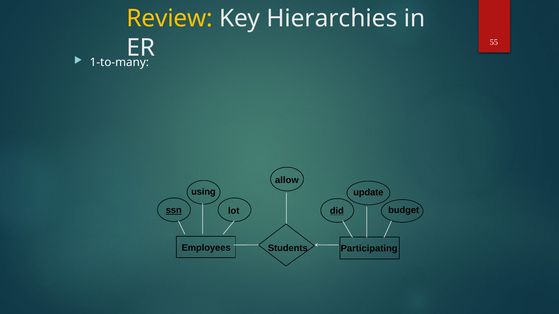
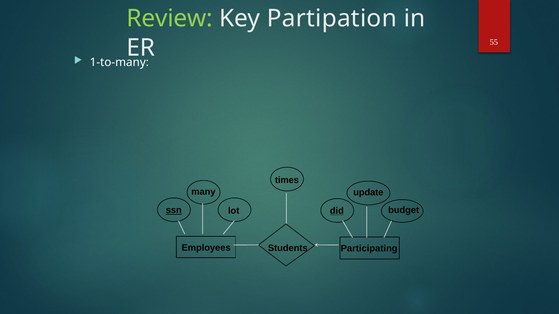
Review colour: yellow -> light green
Hierarchies: Hierarchies -> Partipation
allow: allow -> times
using: using -> many
